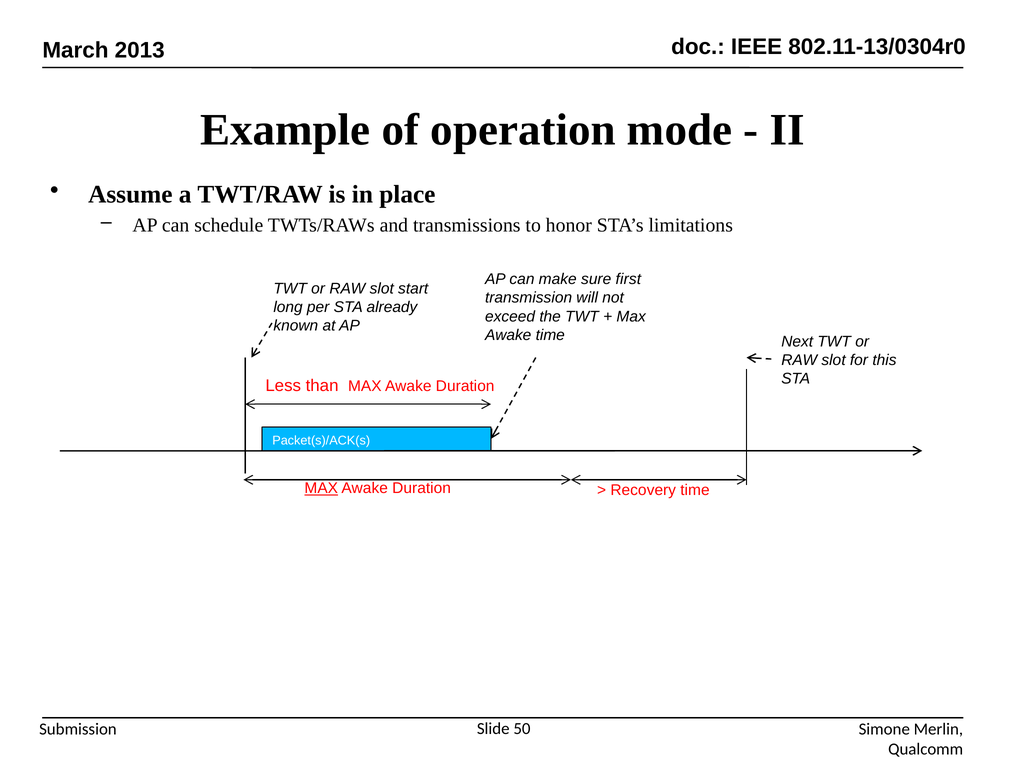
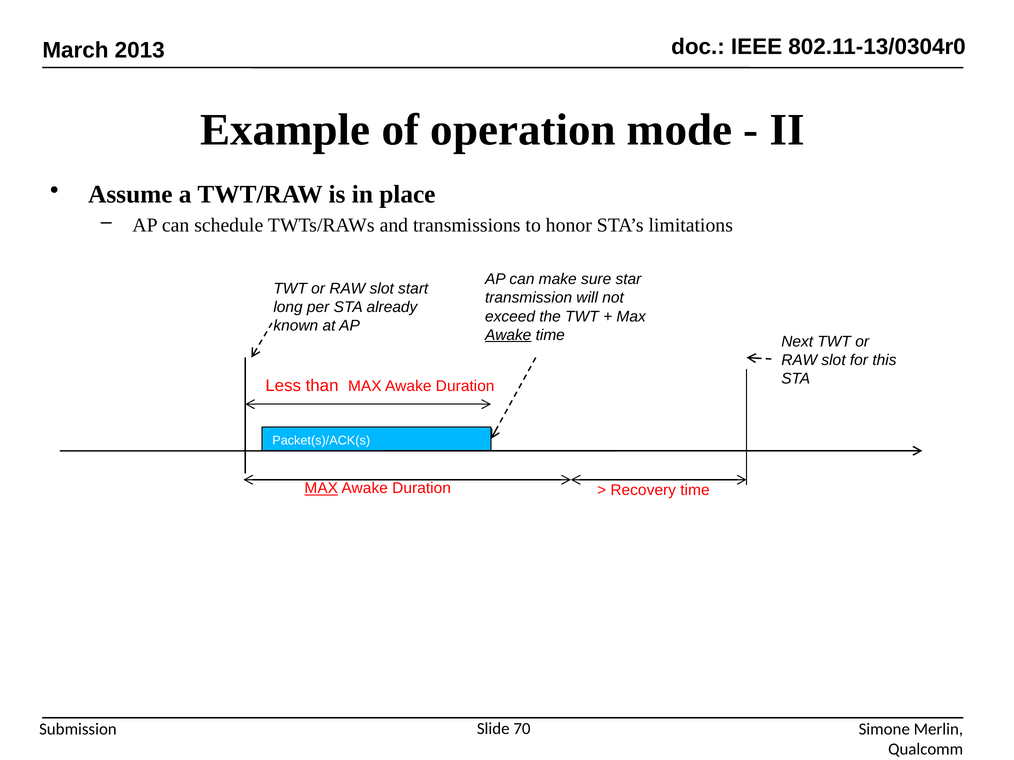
first: first -> star
Awake at (508, 335) underline: none -> present
50: 50 -> 70
